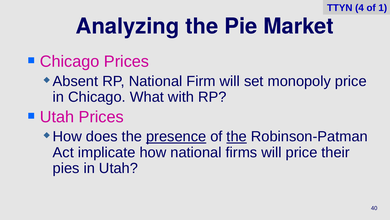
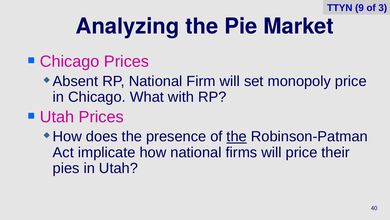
4: 4 -> 9
1: 1 -> 3
presence underline: present -> none
